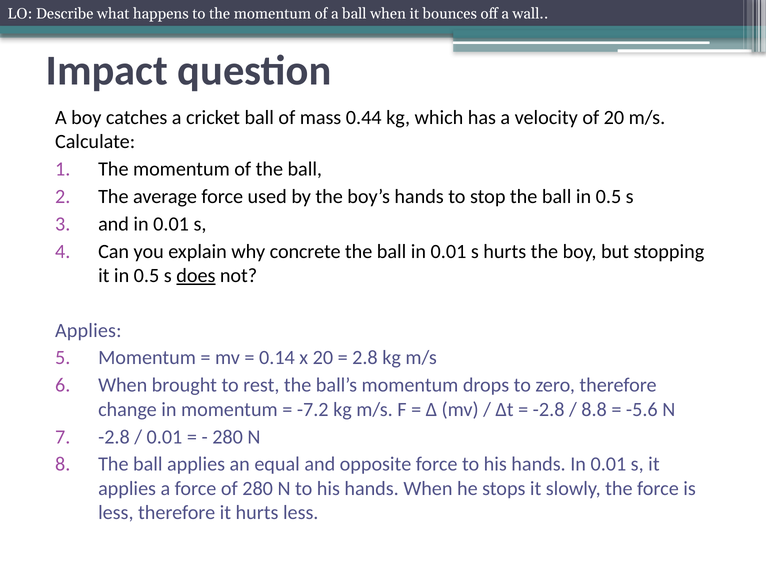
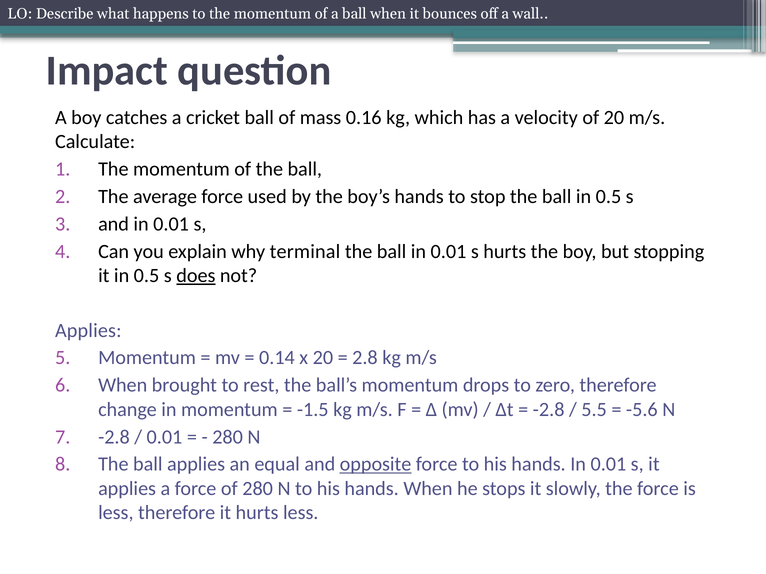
0.44: 0.44 -> 0.16
concrete: concrete -> terminal
-7.2: -7.2 -> -1.5
8.8: 8.8 -> 5.5
opposite underline: none -> present
